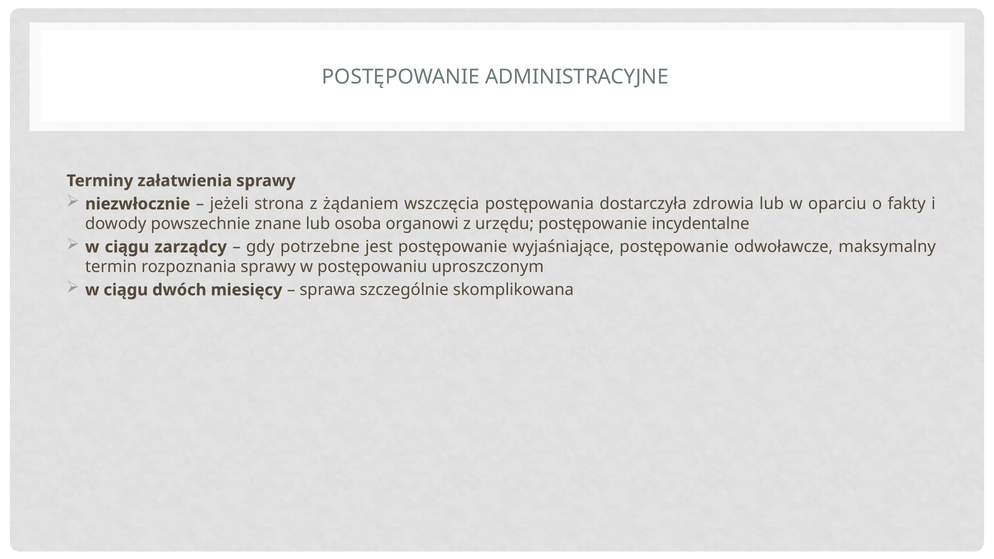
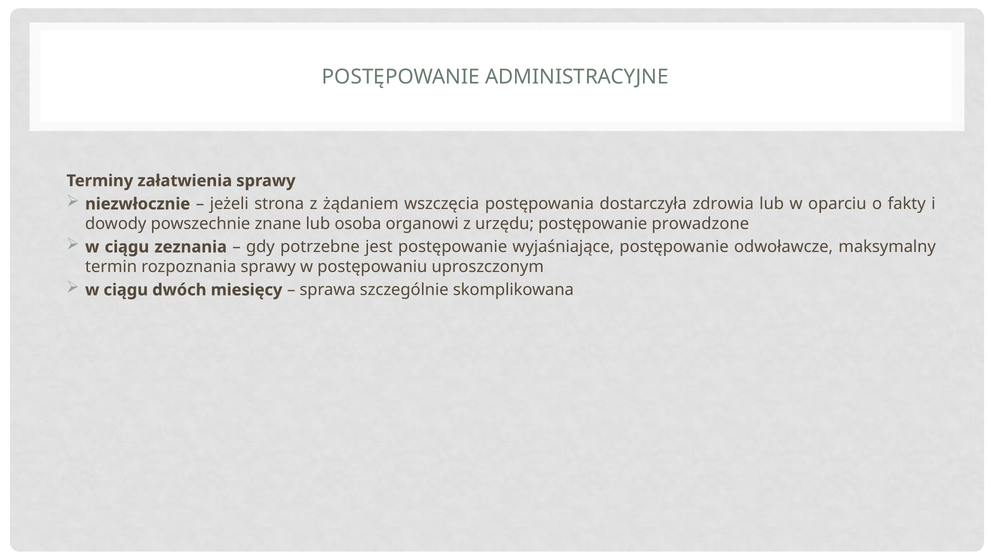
incydentalne: incydentalne -> prowadzone
zarządcy: zarządcy -> zeznania
